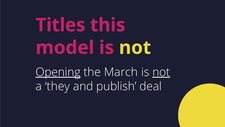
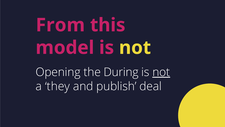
Titles: Titles -> From
Opening underline: present -> none
March: March -> During
